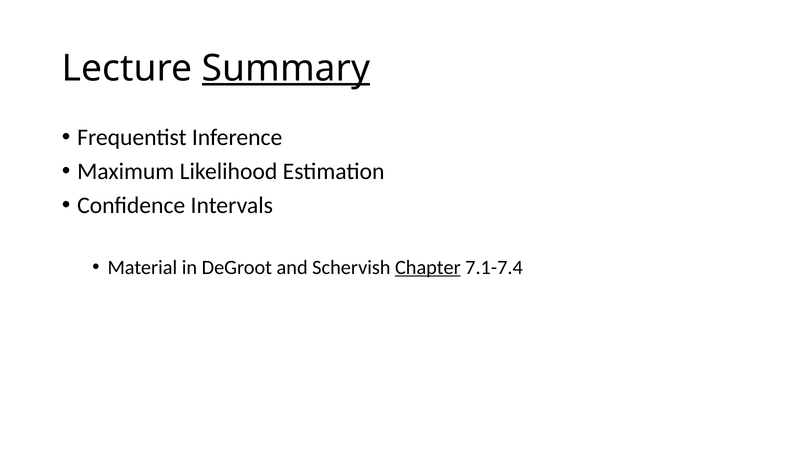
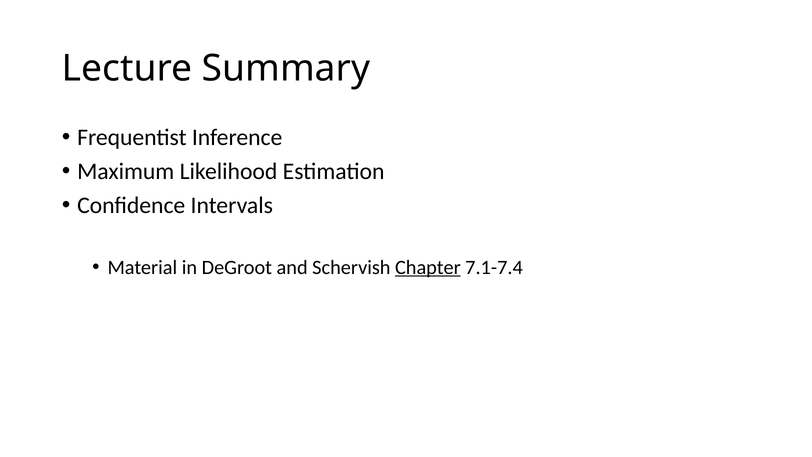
Summary underline: present -> none
